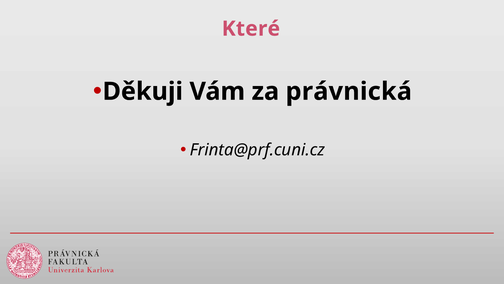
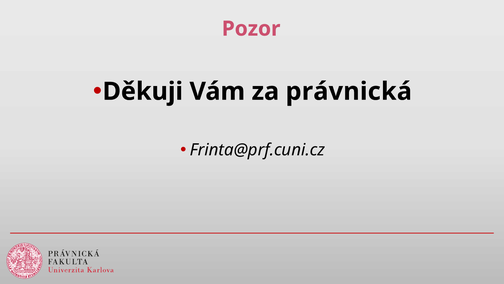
Které: Které -> Pozor
